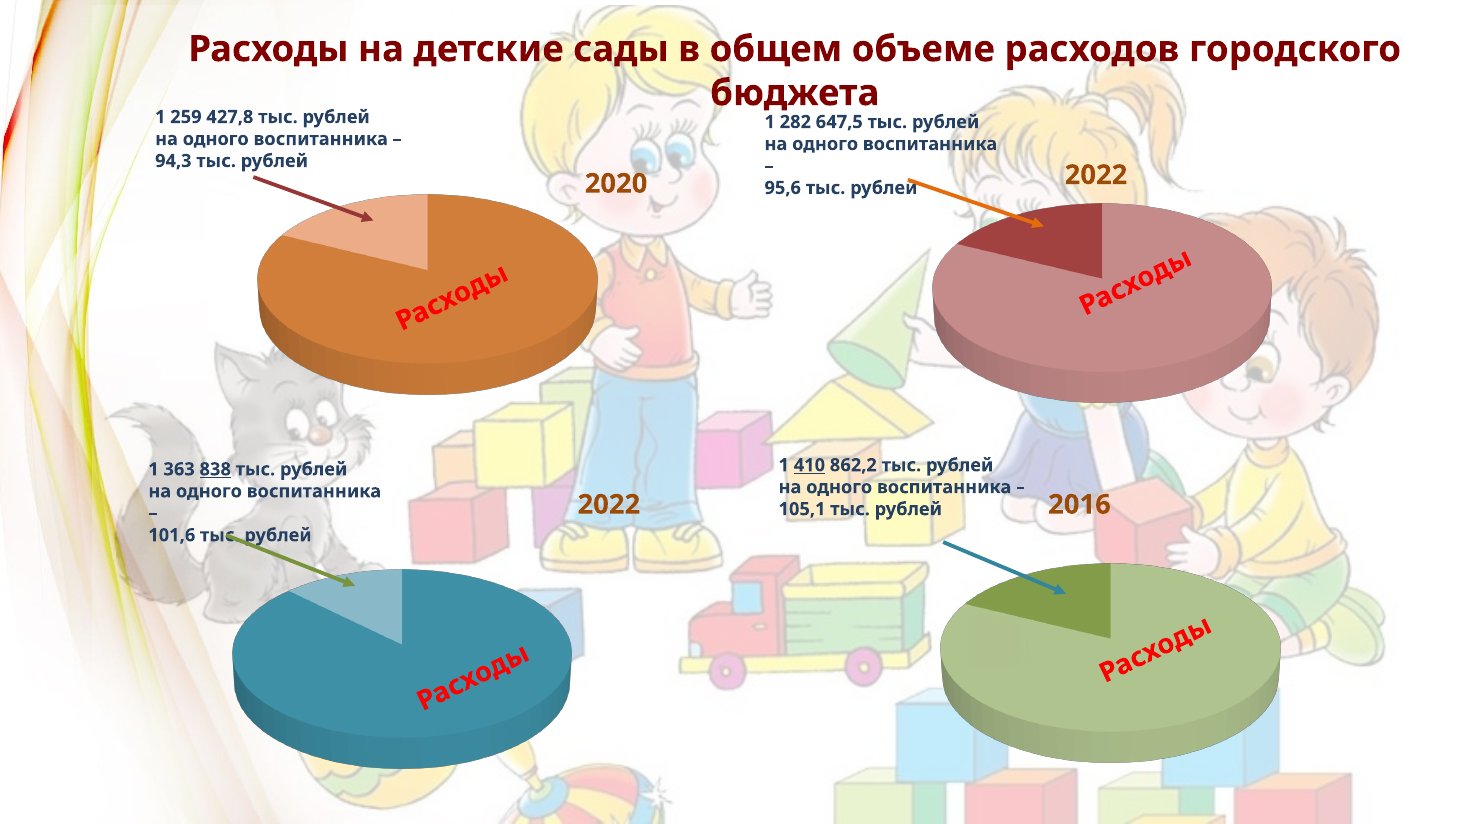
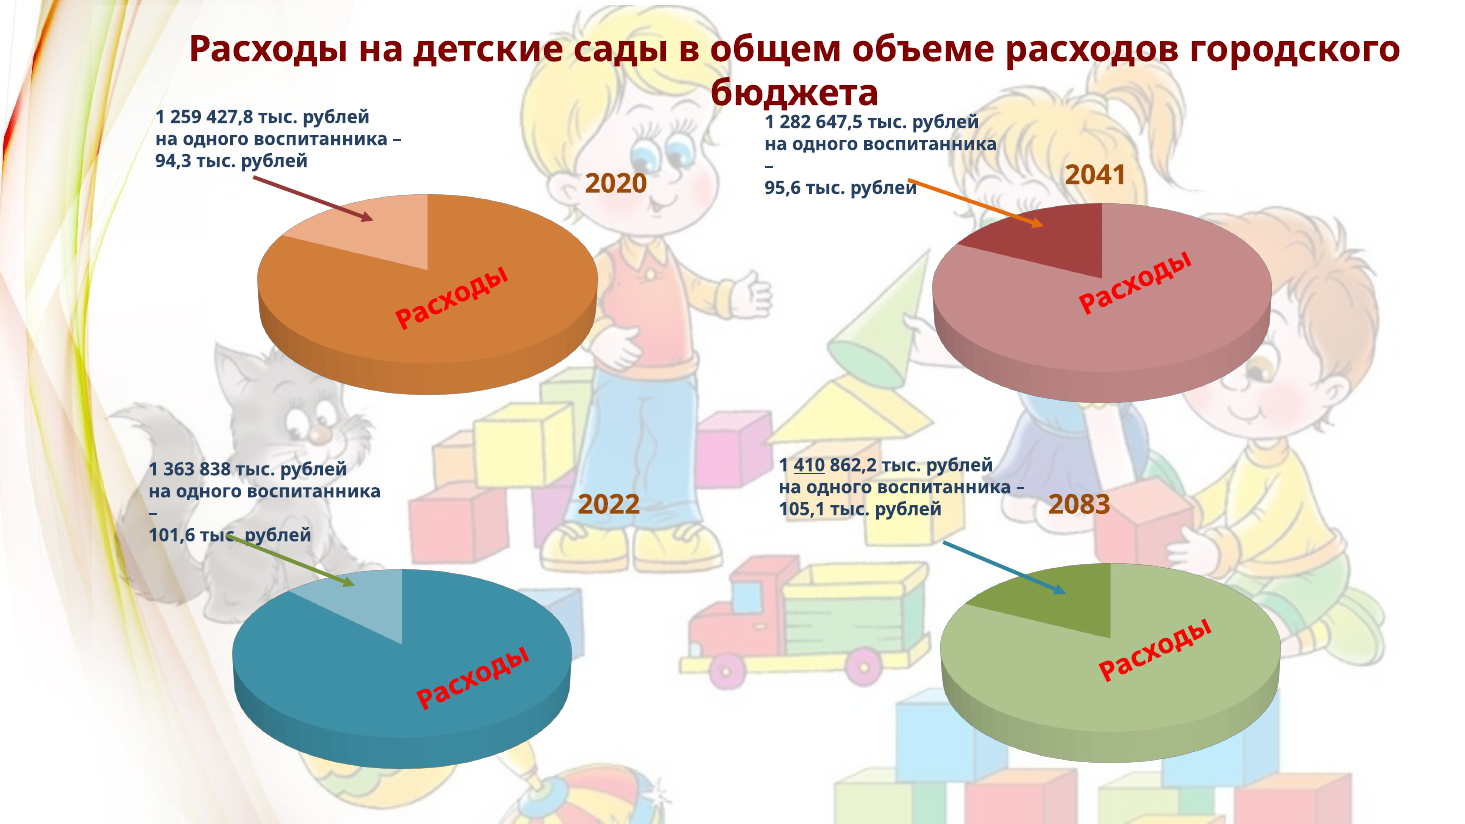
2022 at (1096, 175): 2022 -> 2041
838 underline: present -> none
2016: 2016 -> 2083
